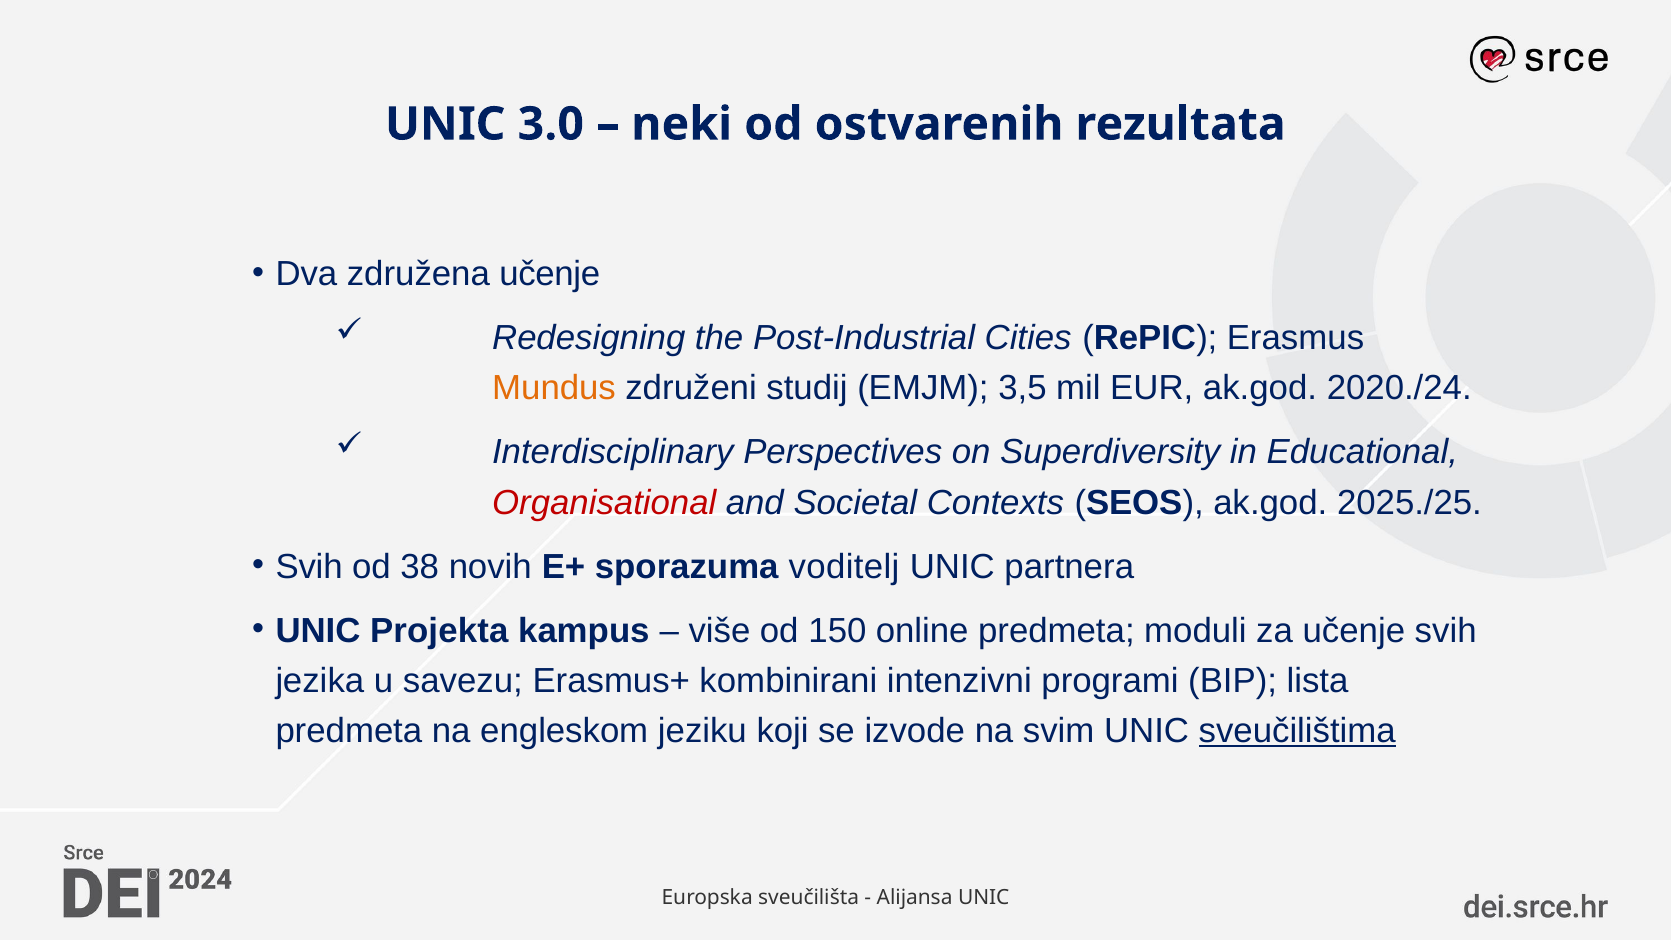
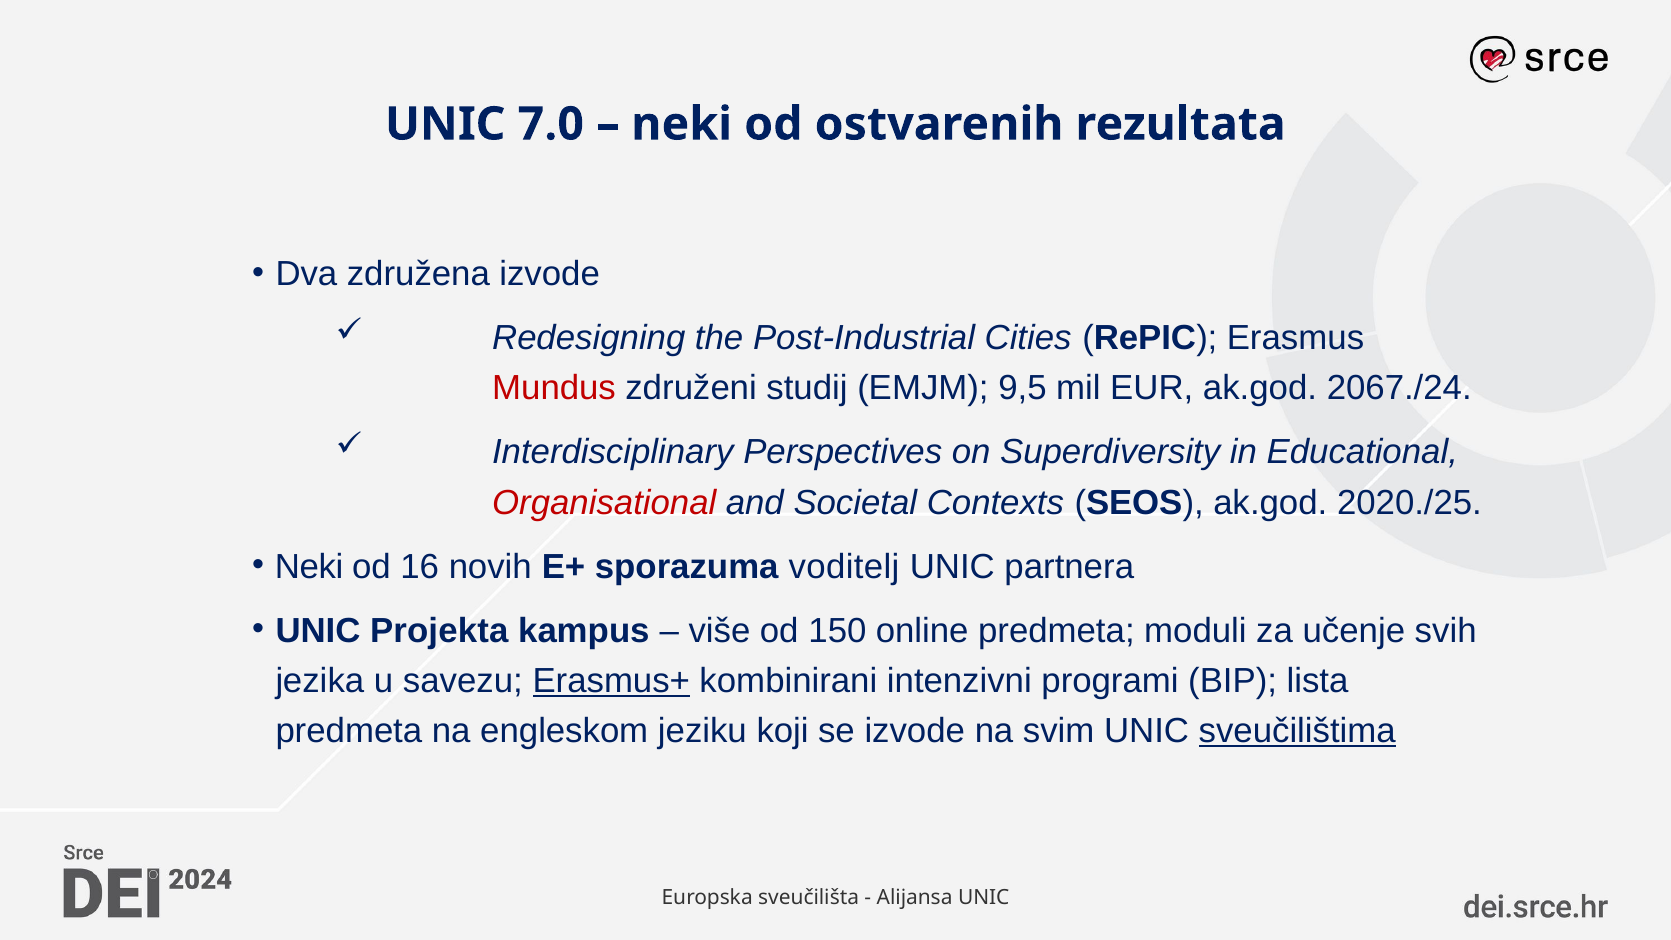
3.0: 3.0 -> 7.0
združena učenje: učenje -> izvode
Mundus colour: orange -> red
3,5: 3,5 -> 9,5
2020./24: 2020./24 -> 2067./24
2025./25: 2025./25 -> 2020./25
Svih at (309, 567): Svih -> Neki
38: 38 -> 16
Erasmus+ underline: none -> present
